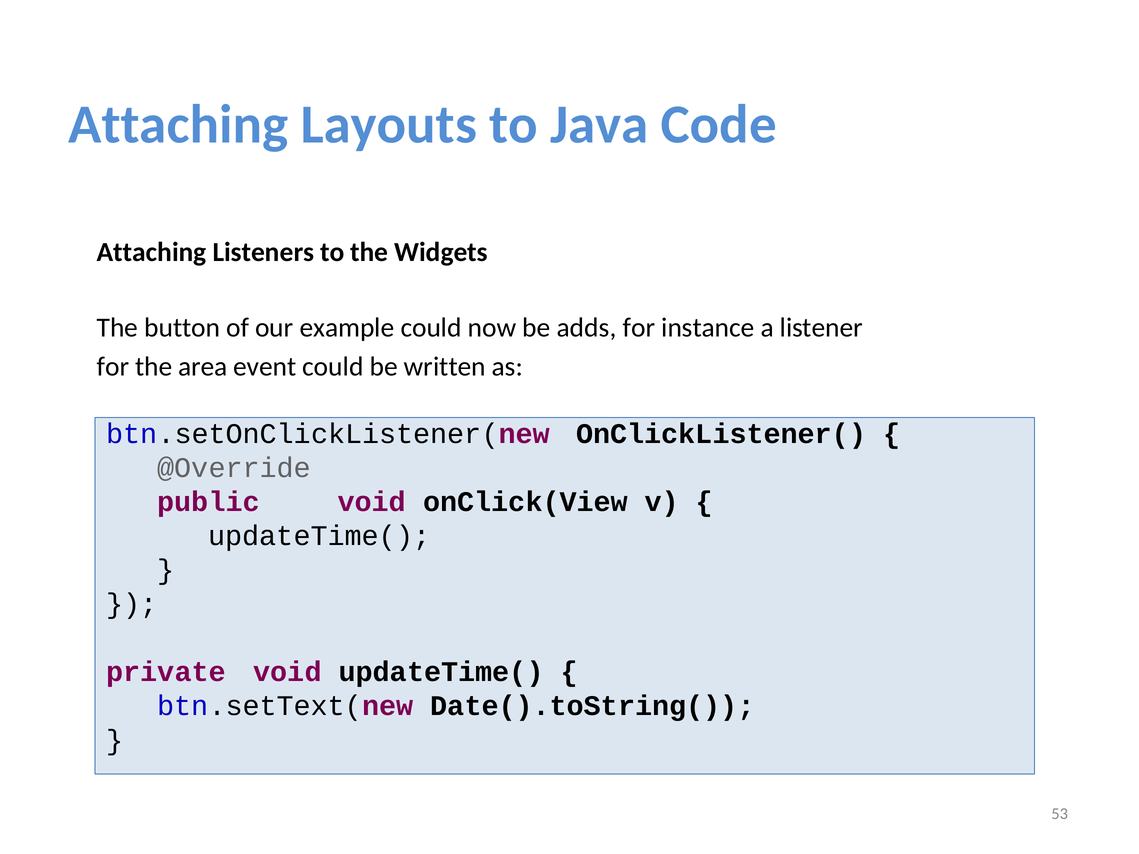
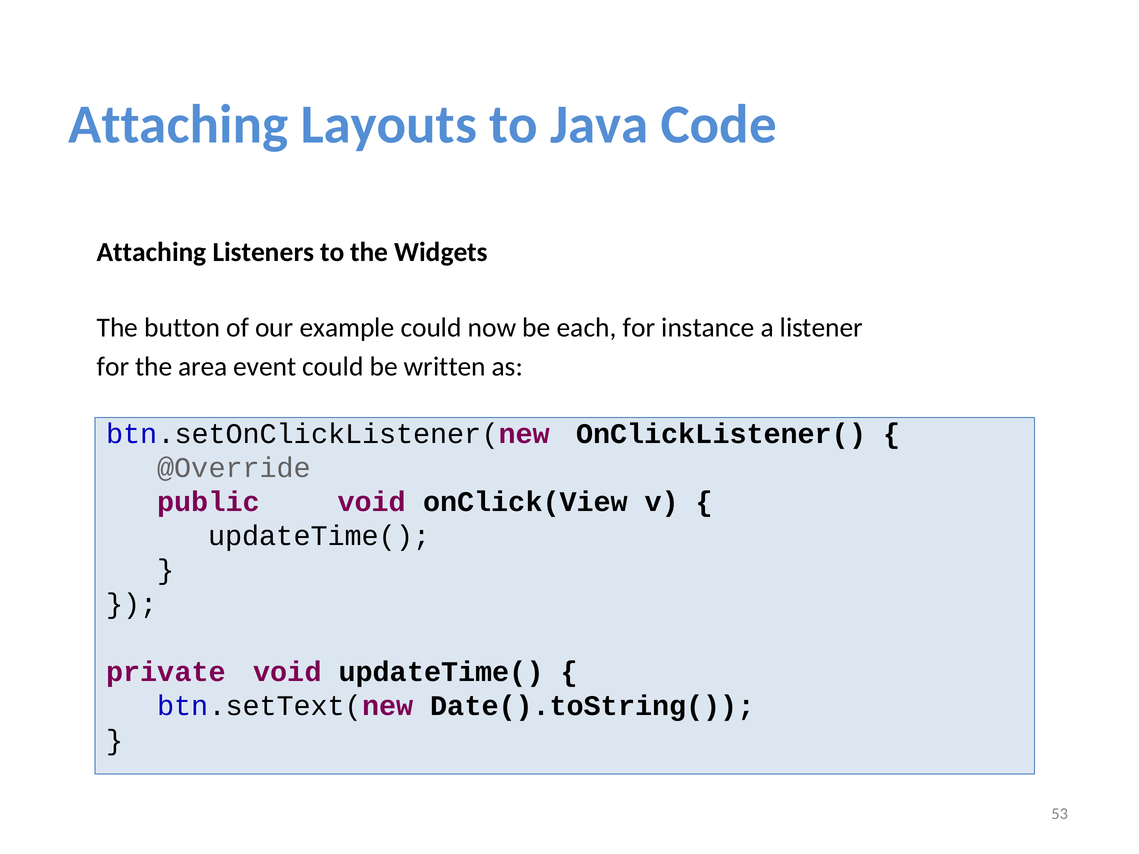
adds: adds -> each
